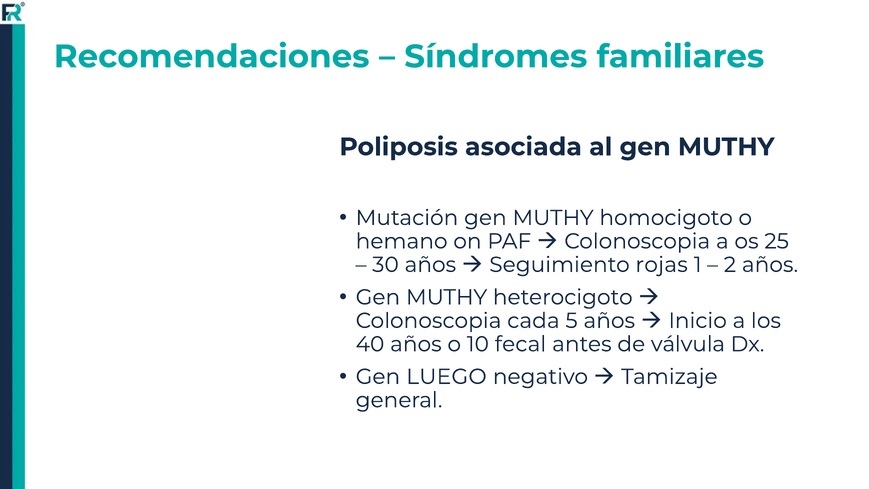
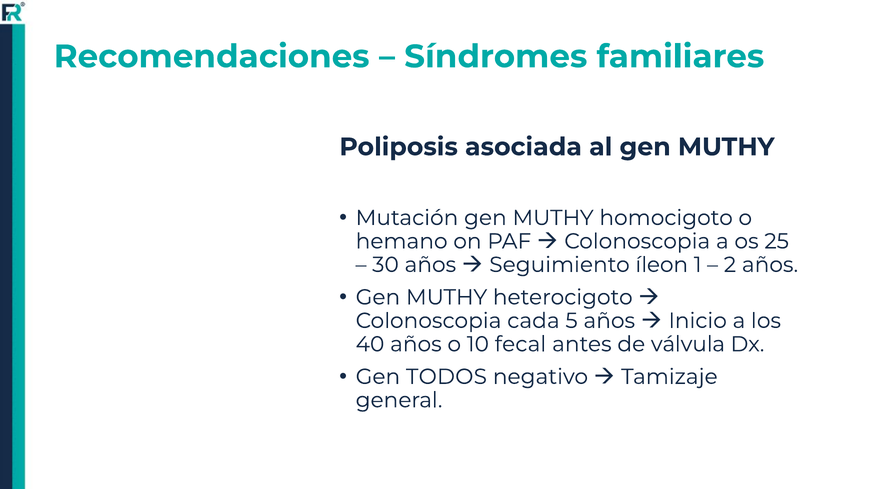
rojas: rojas -> íleon
LUEGO: LUEGO -> TODOS
